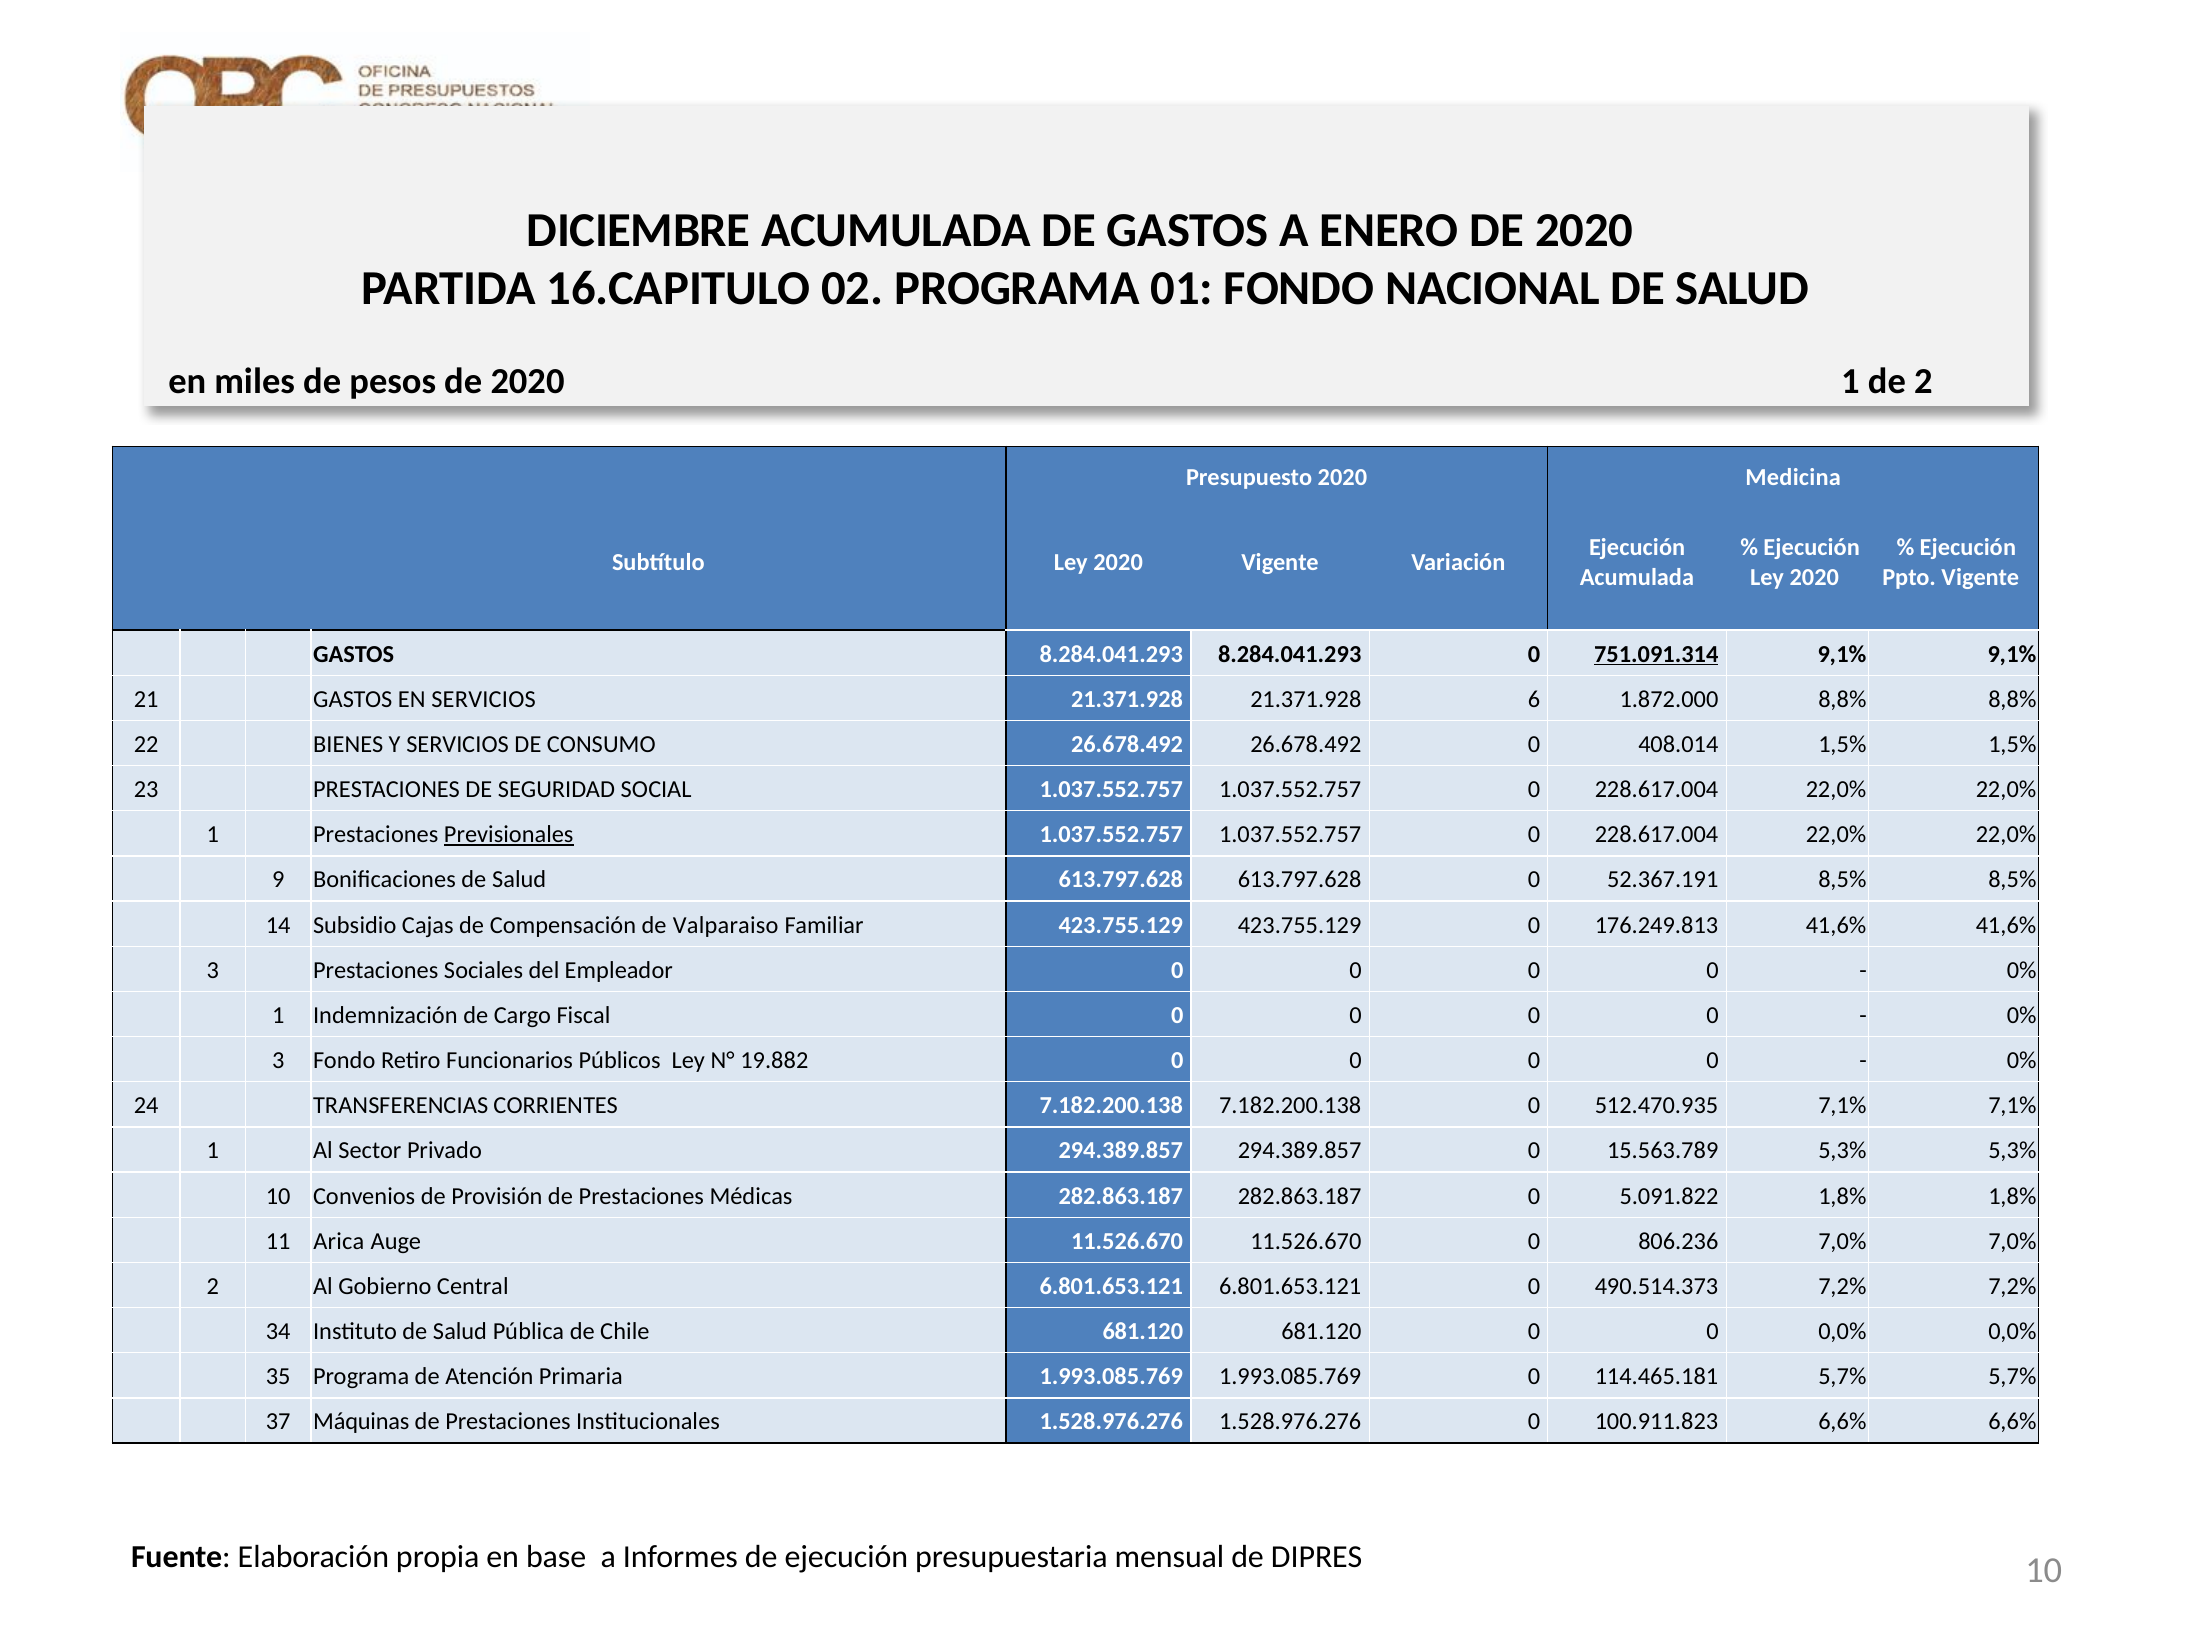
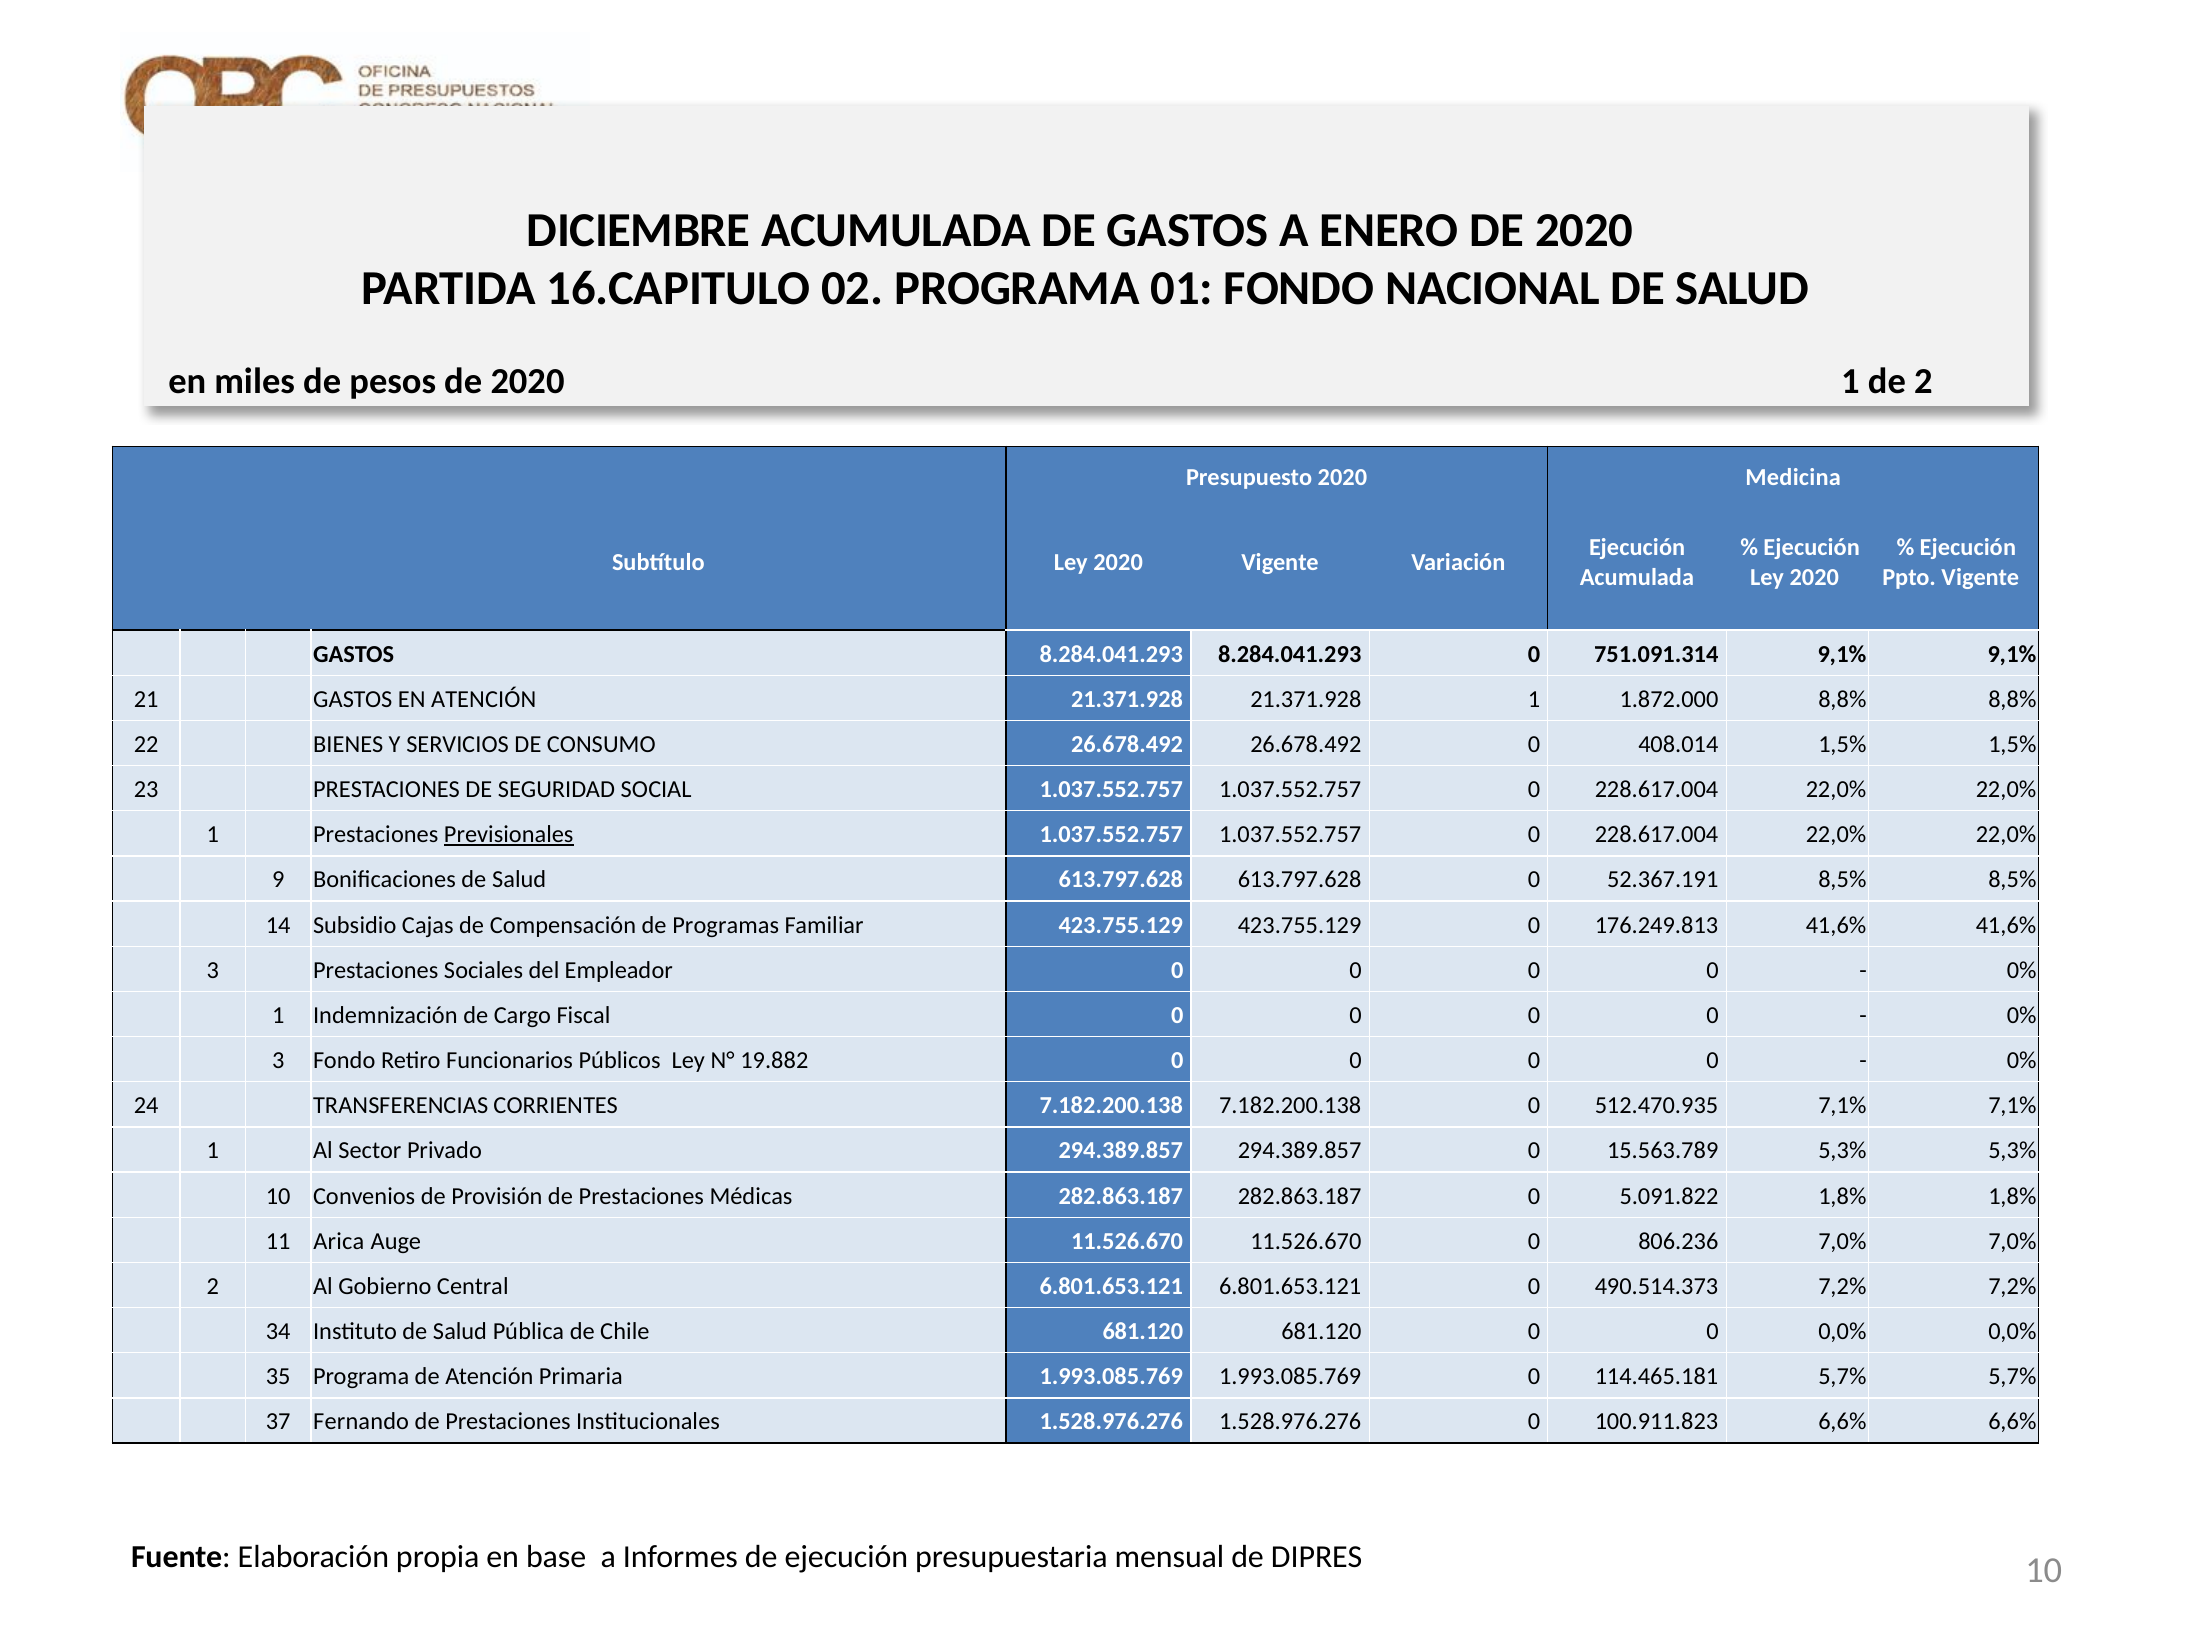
751.091.314 underline: present -> none
EN SERVICIOS: SERVICIOS -> ATENCIÓN
21.371.928 6: 6 -> 1
Valparaiso: Valparaiso -> Programas
Máquinas: Máquinas -> Fernando
